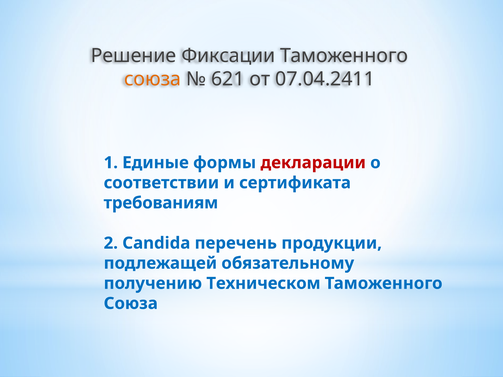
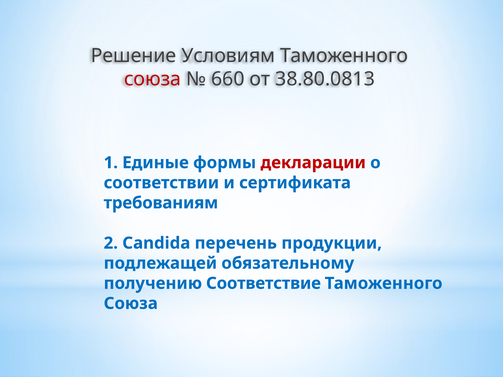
Фиксации: Фиксации -> Условиям
союза at (153, 79) colour: orange -> red
621: 621 -> 660
07.04.2411: 07.04.2411 -> 38.80.0813
Техническом: Техническом -> Соответствие
